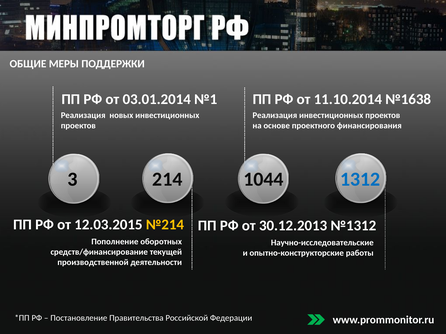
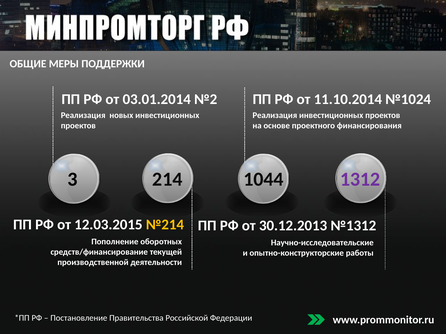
№1: №1 -> №2
№1638: №1638 -> №1024
1312 colour: blue -> purple
